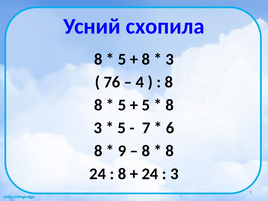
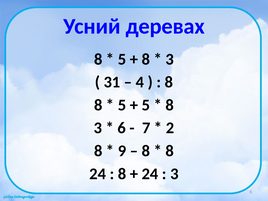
схопила: схопила -> деревах
76: 76 -> 31
5 at (122, 128): 5 -> 6
6 at (170, 128): 6 -> 2
